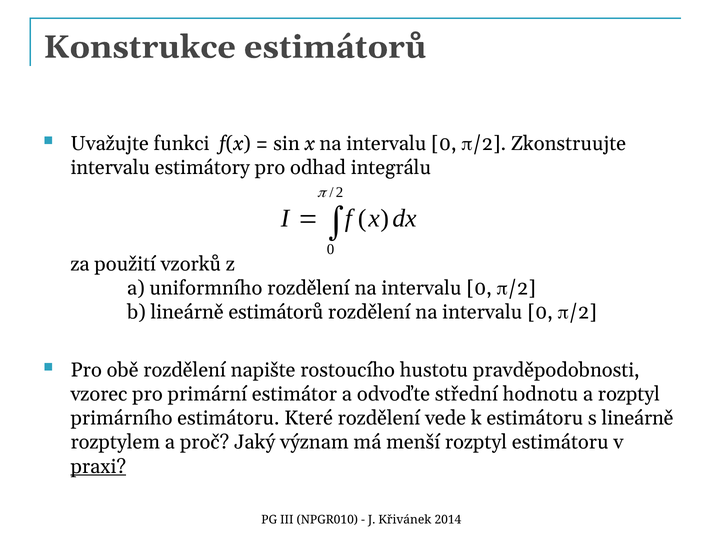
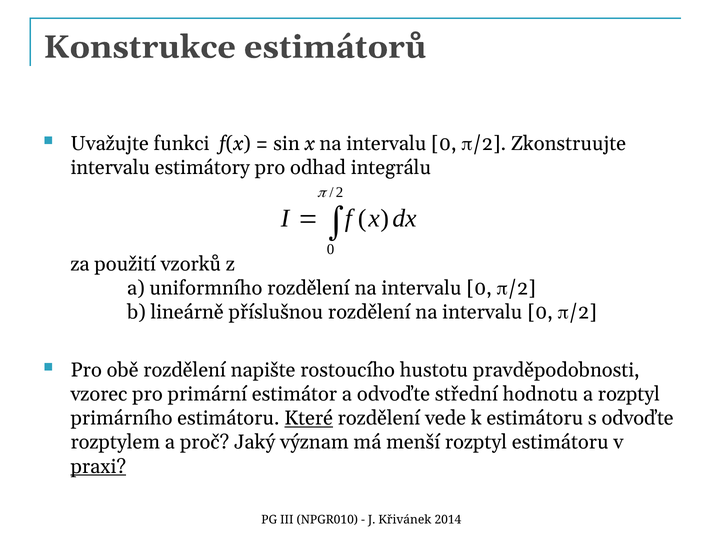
lineárně estimátorů: estimátorů -> příslušnou
Které underline: none -> present
s lineárně: lineárně -> odvoďte
